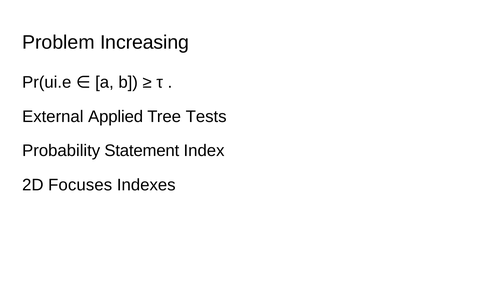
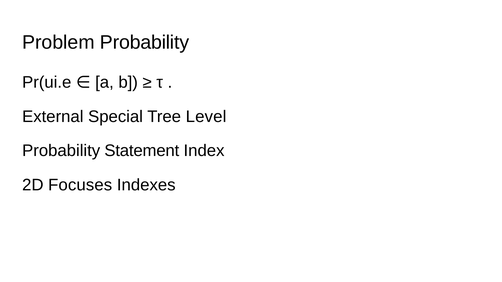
Problem Increasing: Increasing -> Probability
Applied: Applied -> Special
Tests: Tests -> Level
